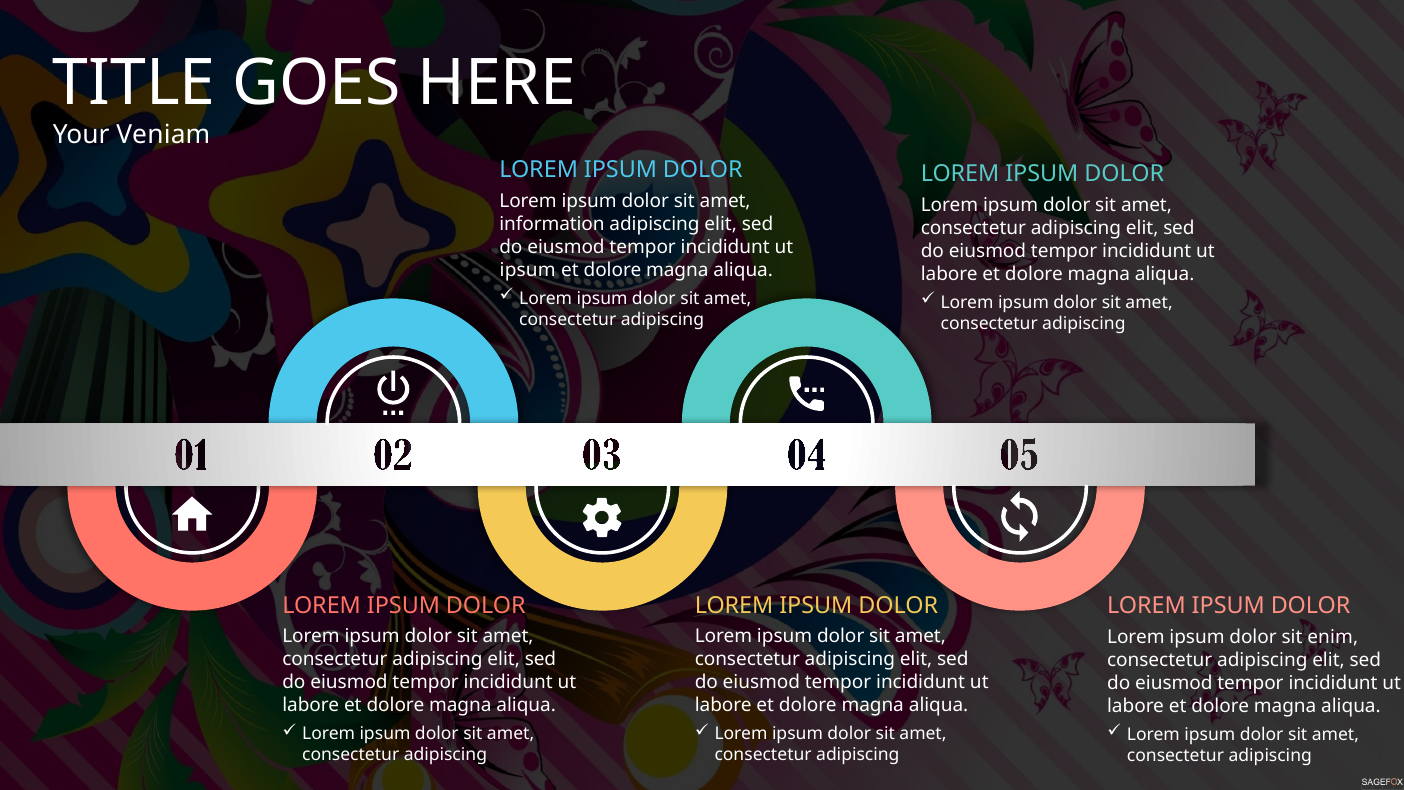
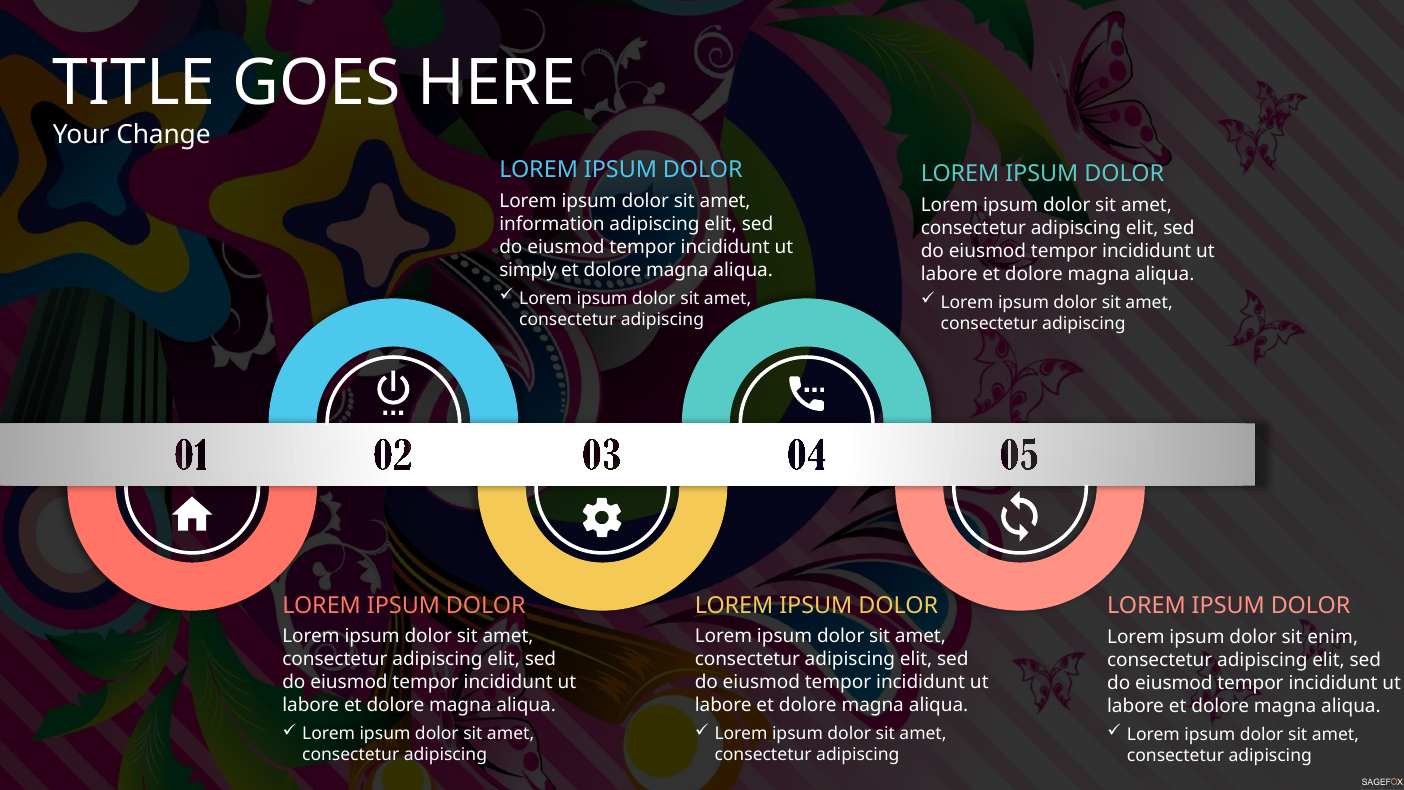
Veniam: Veniam -> Change
ipsum at (528, 270): ipsum -> simply
